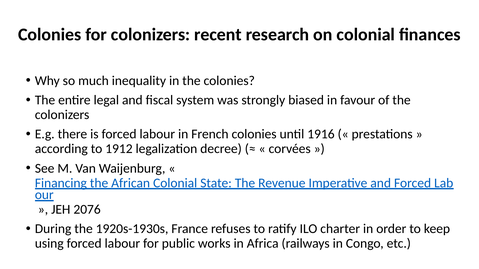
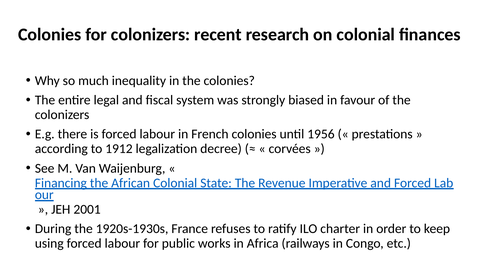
1916: 1916 -> 1956
2076: 2076 -> 2001
